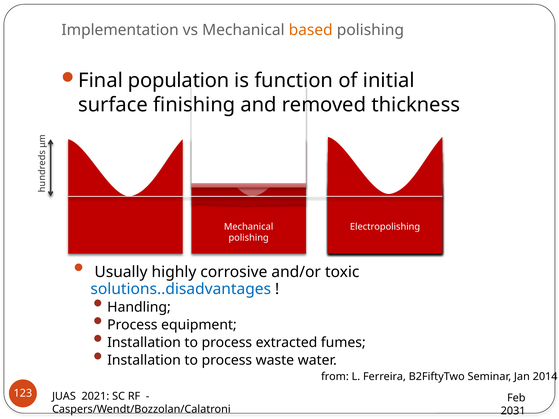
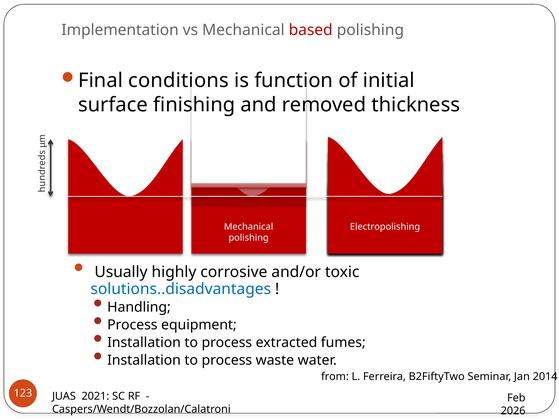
based colour: orange -> red
population: population -> conditions
2031: 2031 -> 2026
